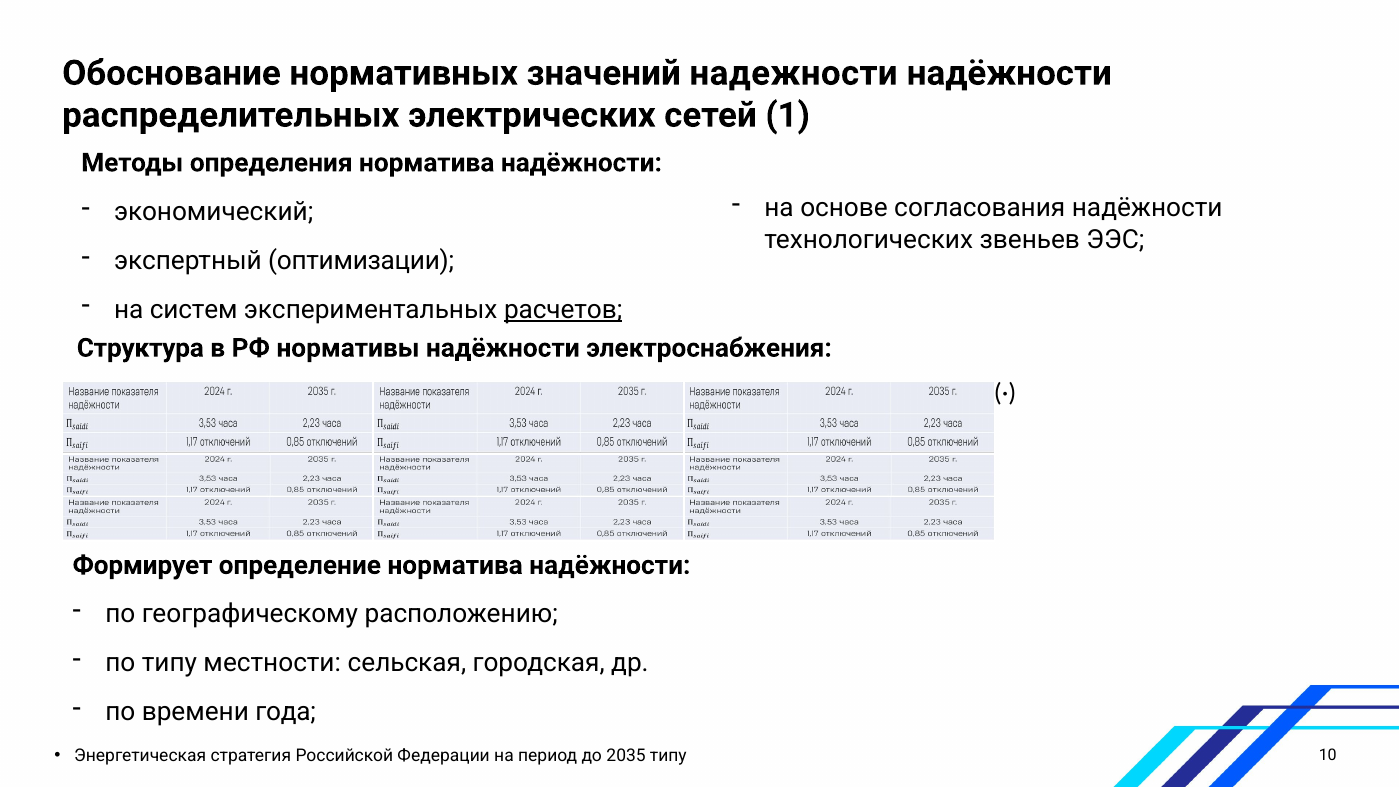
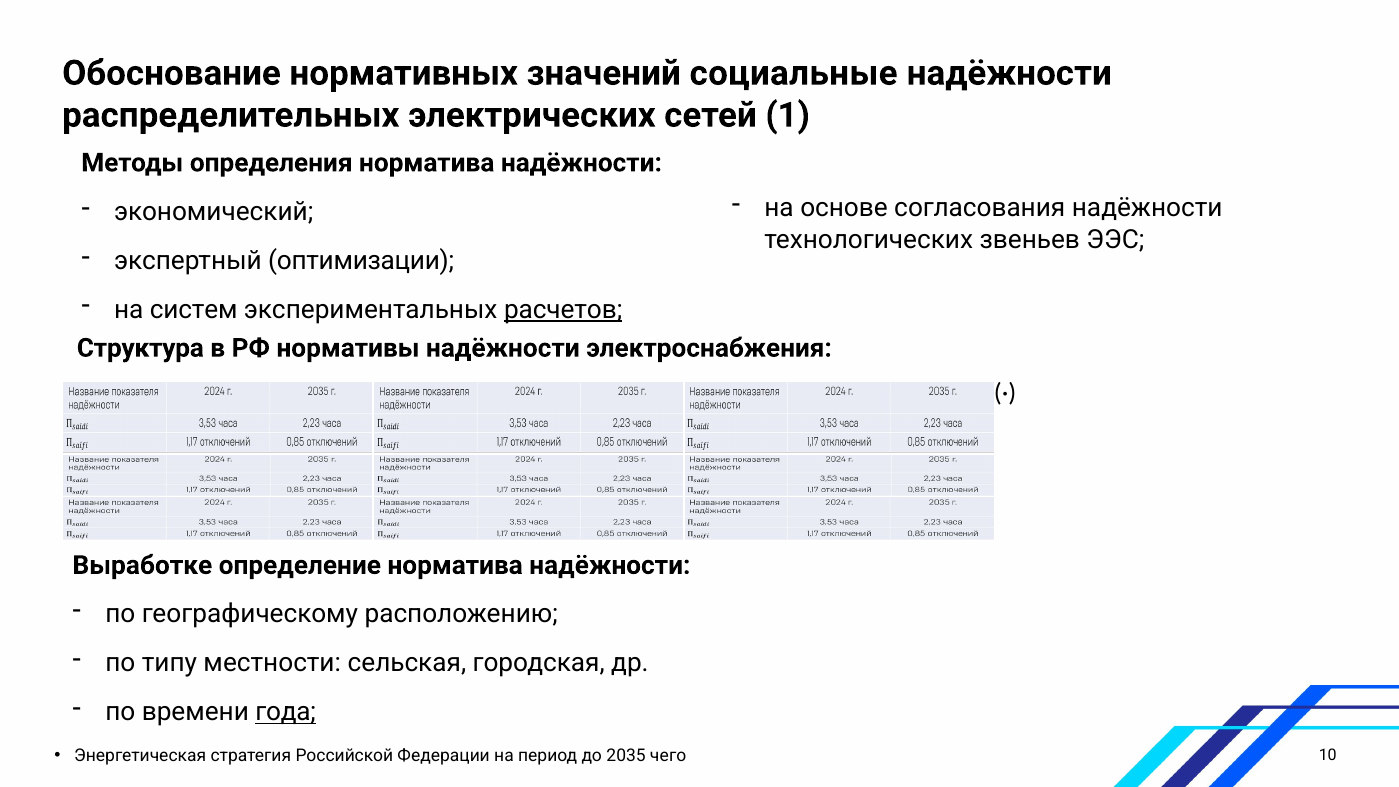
надежности: надежности -> социальные
Формирует: Формирует -> Выработке
года underline: none -> present
2035 типу: типу -> чего
